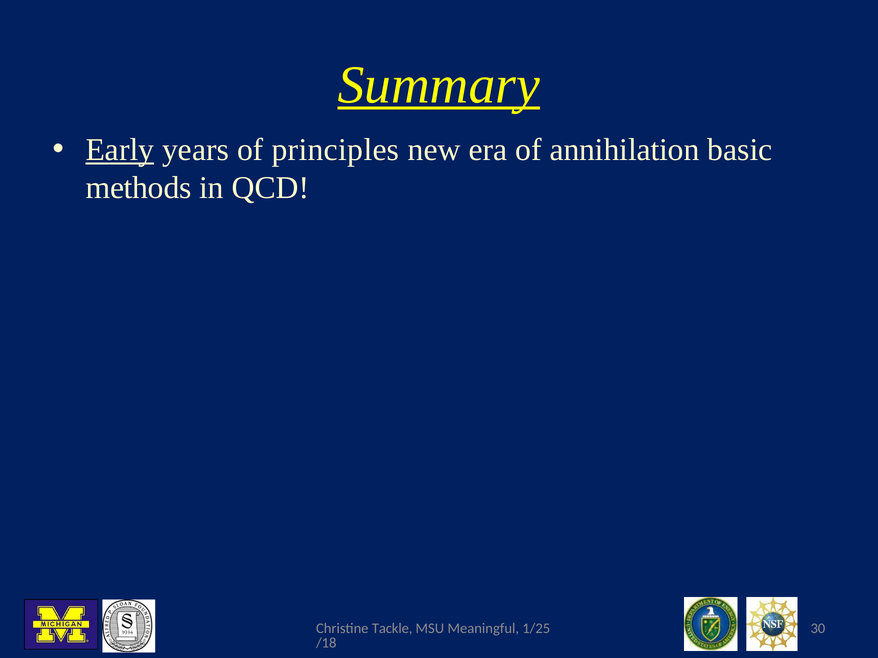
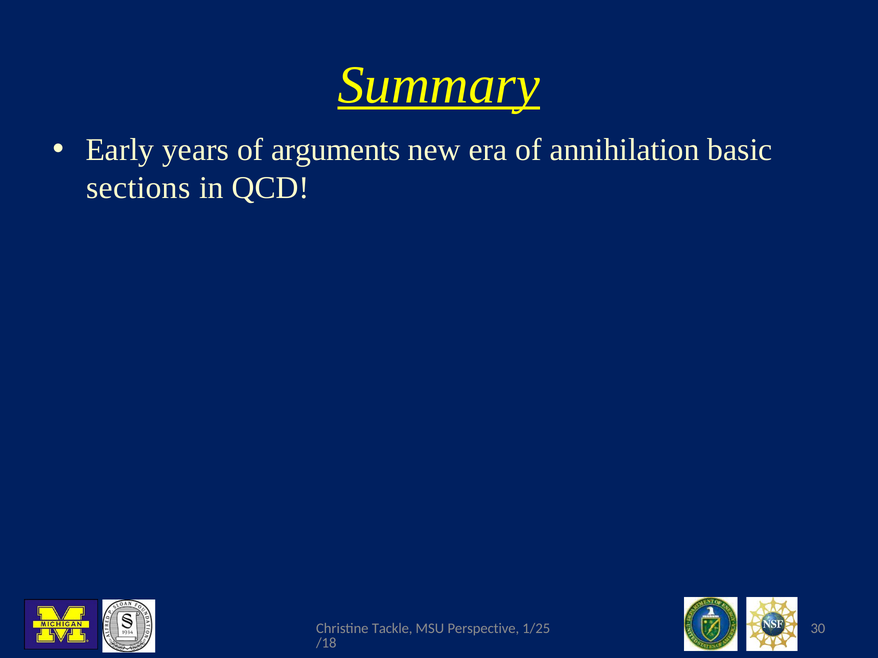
Early underline: present -> none
principles: principles -> arguments
methods: methods -> sections
Meaningful: Meaningful -> Perspective
